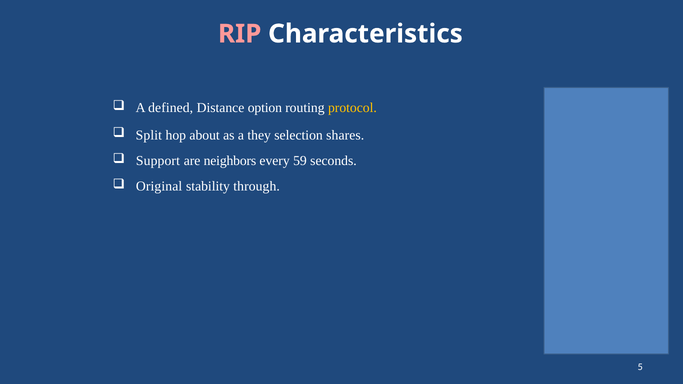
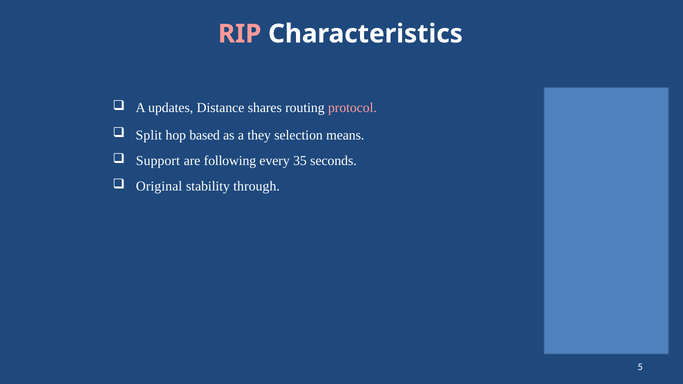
defined: defined -> updates
option: option -> shares
protocol colour: yellow -> pink
about: about -> based
shares: shares -> means
neighbors: neighbors -> following
59: 59 -> 35
